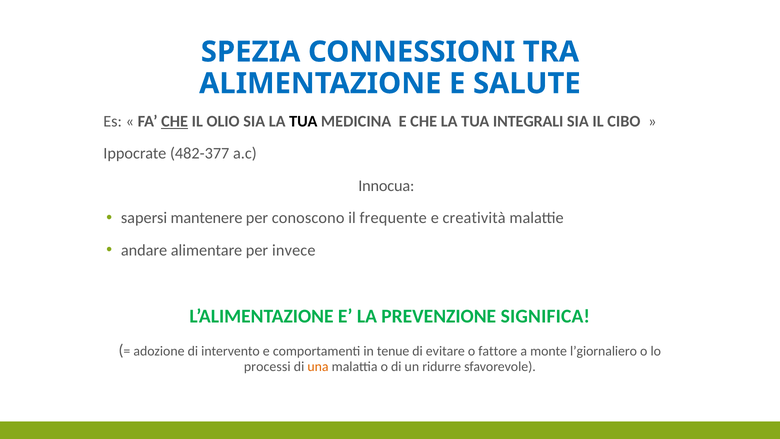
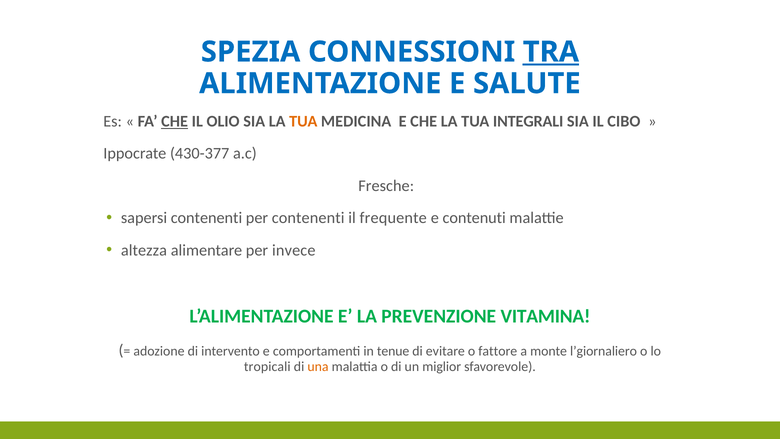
TRA underline: none -> present
TUA at (303, 121) colour: black -> orange
482-377: 482-377 -> 430-377
Innocua: Innocua -> Fresche
sapersi mantenere: mantenere -> contenenti
per conoscono: conoscono -> contenenti
creatività: creatività -> contenuti
andare: andare -> altezza
SIGNIFICA: SIGNIFICA -> VITAMINA
processi: processi -> tropicali
ridurre: ridurre -> miglior
